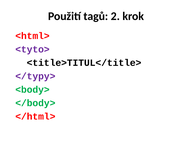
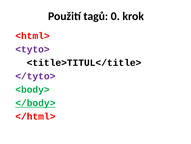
2: 2 -> 0
</typy>: </typy> -> </tyto>
</body> underline: none -> present
